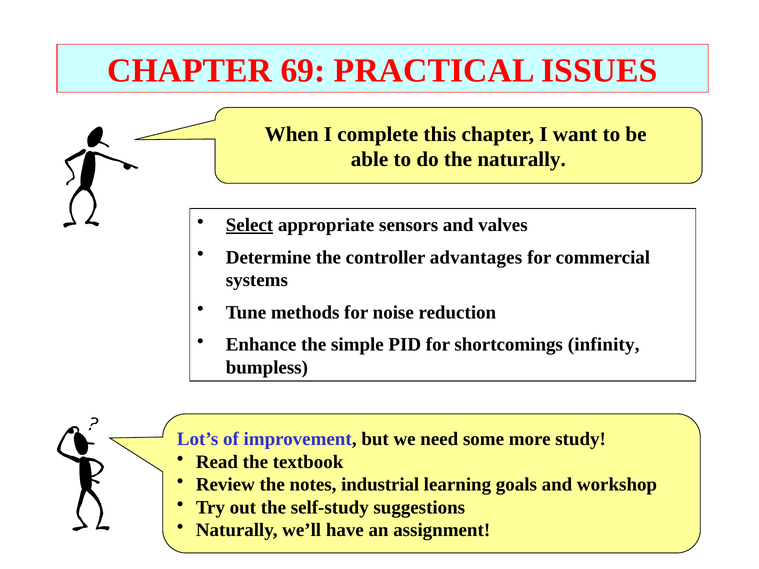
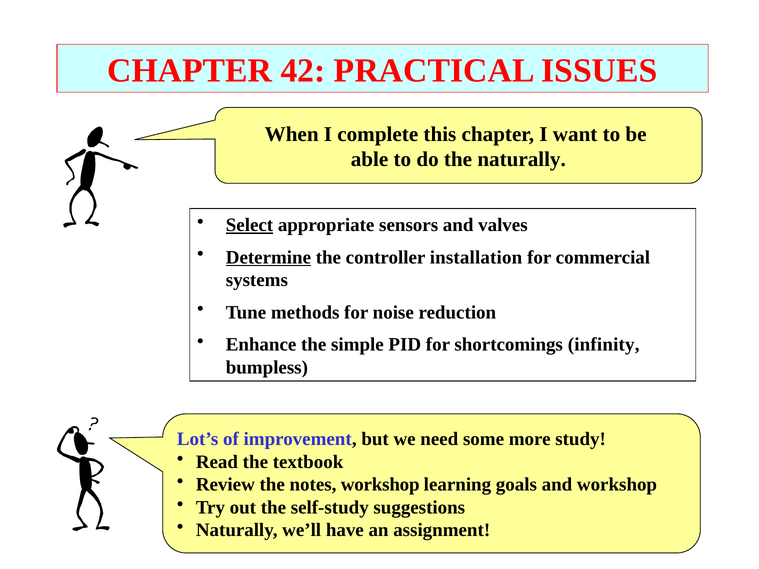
69: 69 -> 42
Determine underline: none -> present
advantages: advantages -> installation
notes industrial: industrial -> workshop
